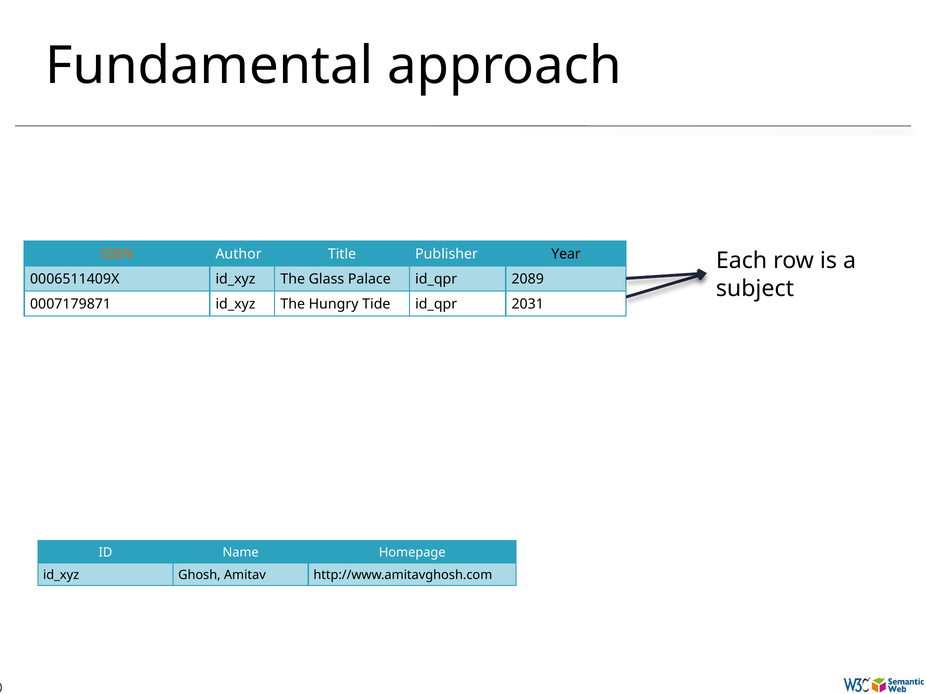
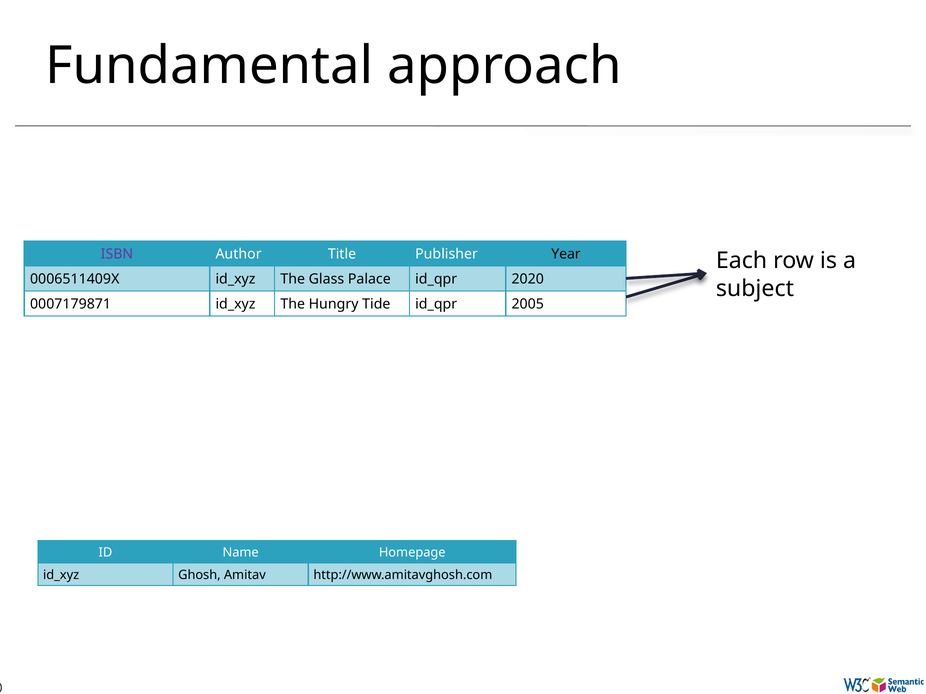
ISBN colour: orange -> purple
2089: 2089 -> 2020
2031: 2031 -> 2005
